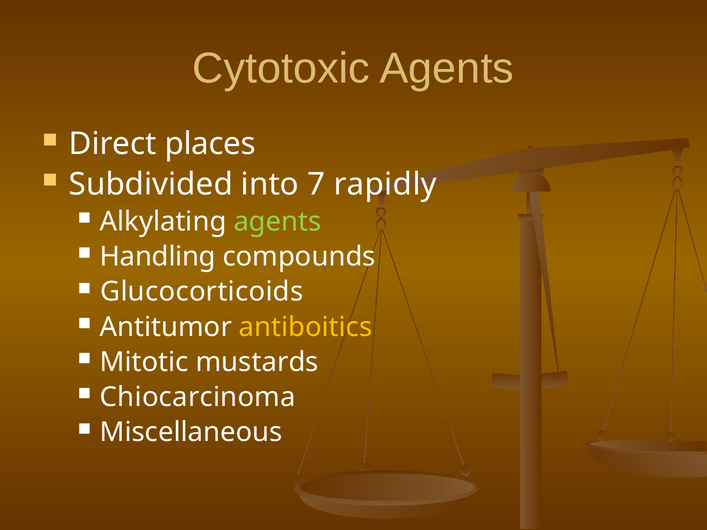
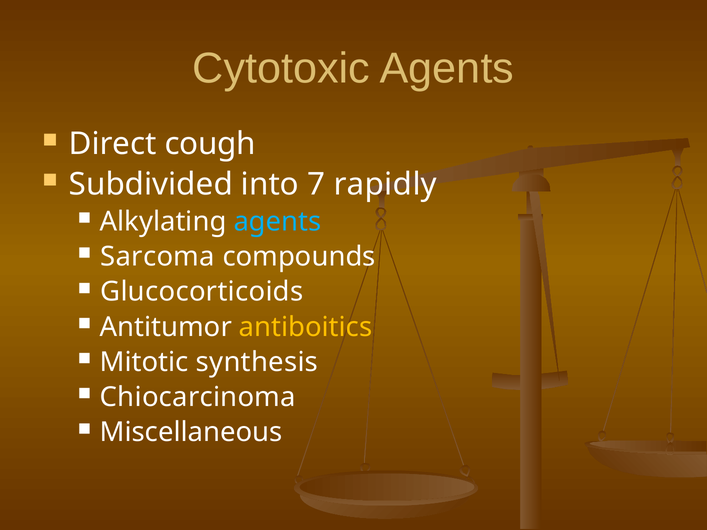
places: places -> cough
agents at (277, 222) colour: light green -> light blue
Handling: Handling -> Sarcoma
mustards: mustards -> synthesis
